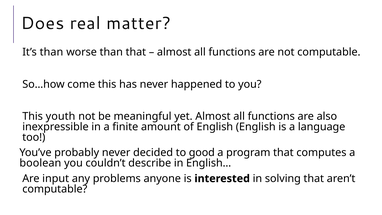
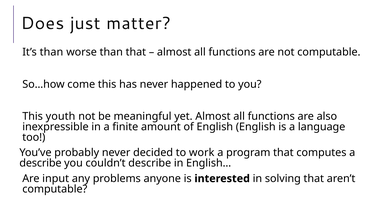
real: real -> just
good: good -> work
boolean at (40, 163): boolean -> describe
